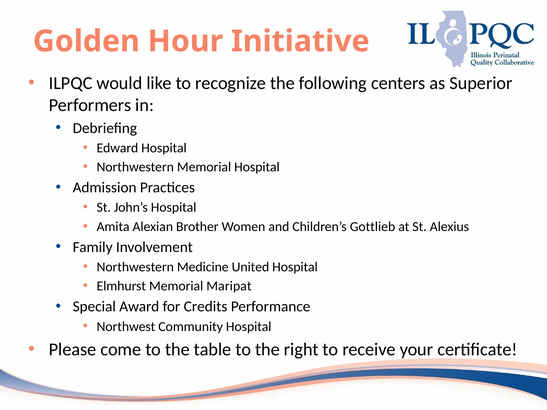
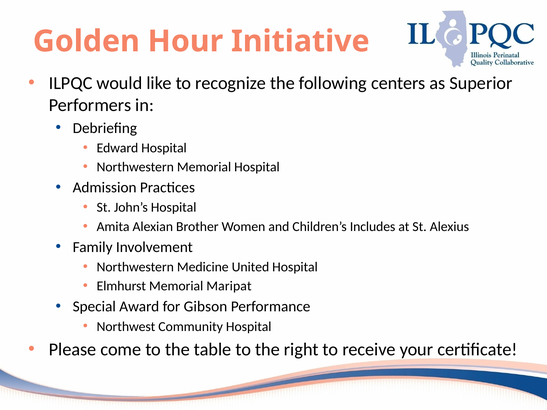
Gottlieb: Gottlieb -> Includes
Credits: Credits -> Gibson
